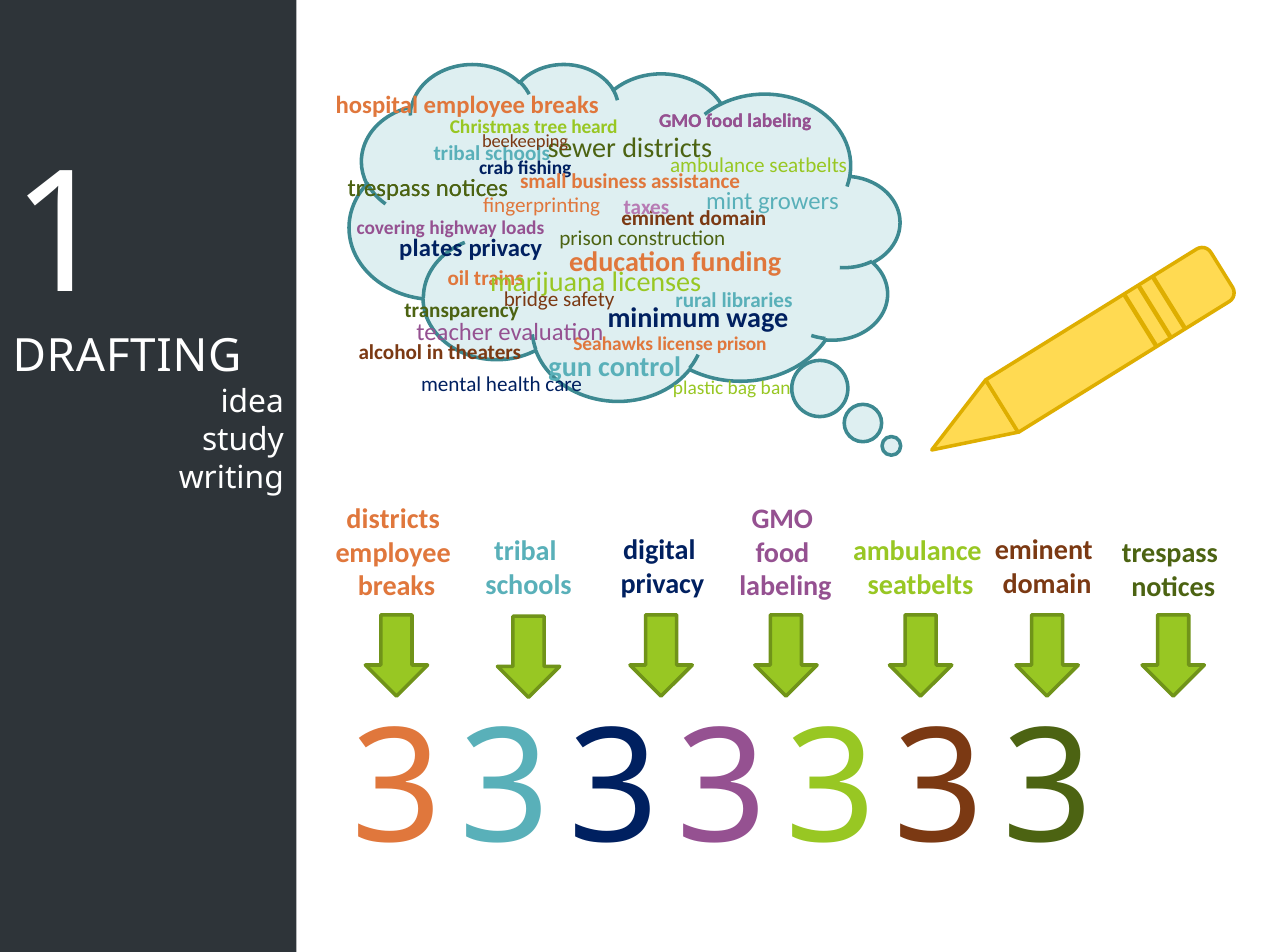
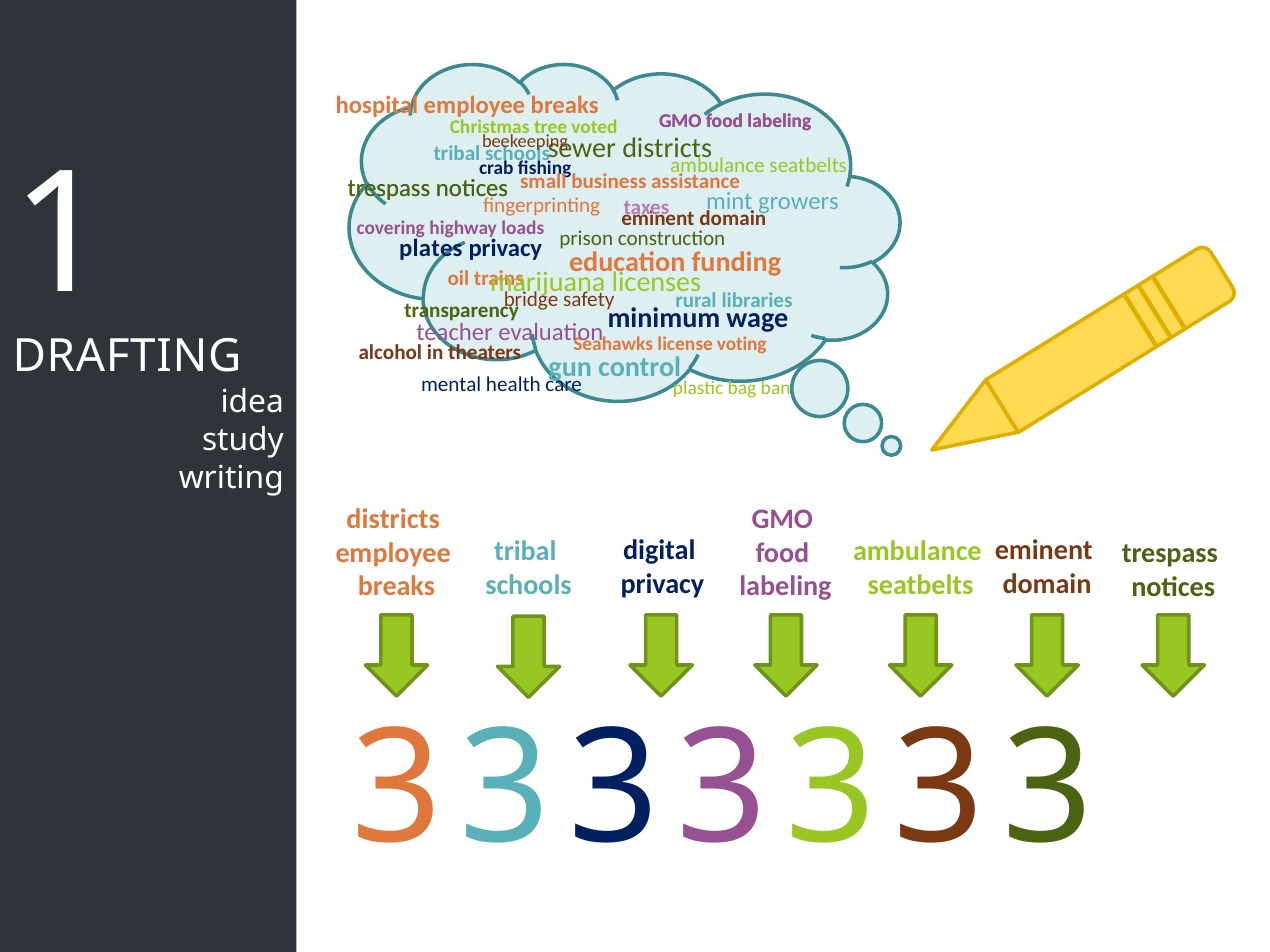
heard: heard -> voted
license prison: prison -> voting
